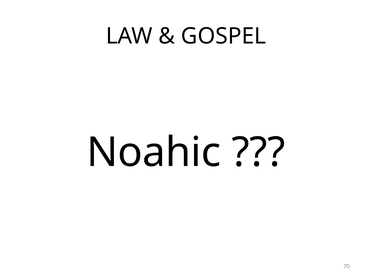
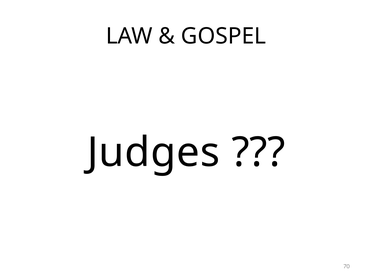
Noahic: Noahic -> Judges
